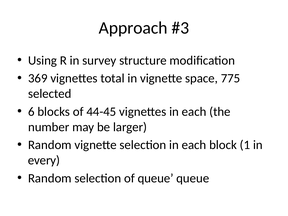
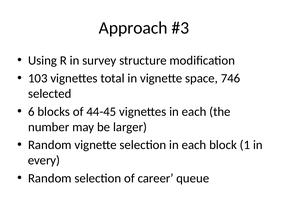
369: 369 -> 103
775: 775 -> 746
of queue: queue -> career
